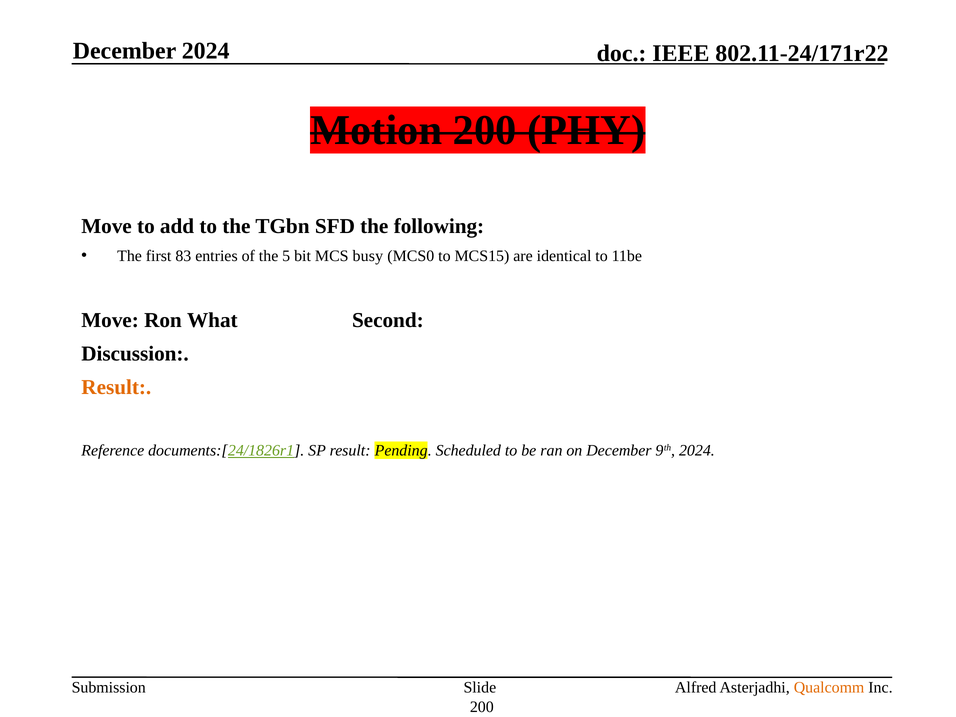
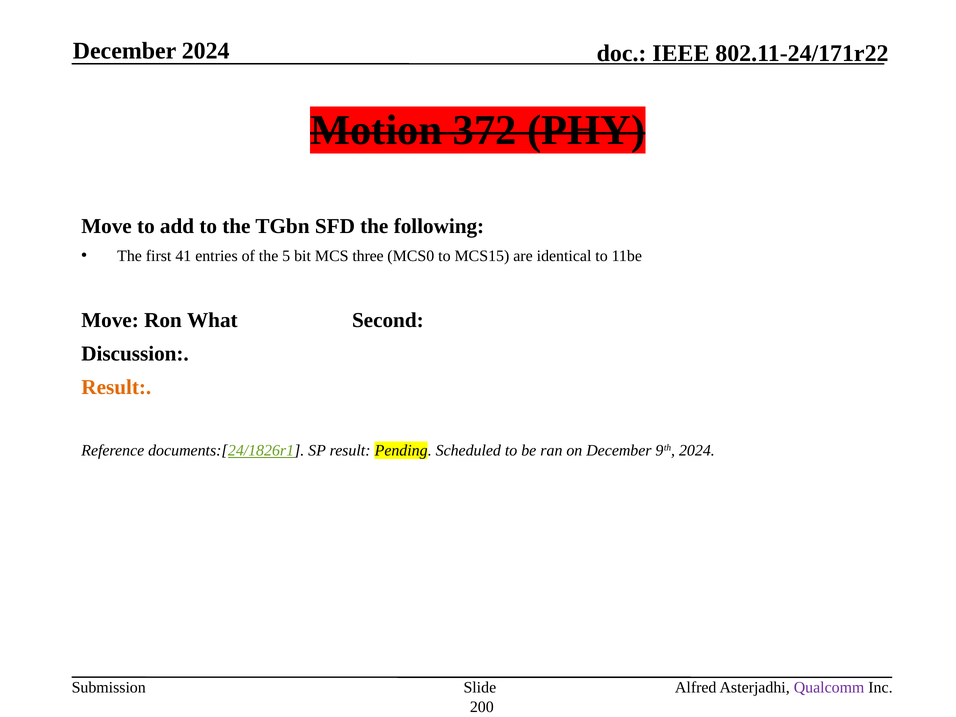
Motion 200: 200 -> 372
83: 83 -> 41
busy: busy -> three
Qualcomm colour: orange -> purple
